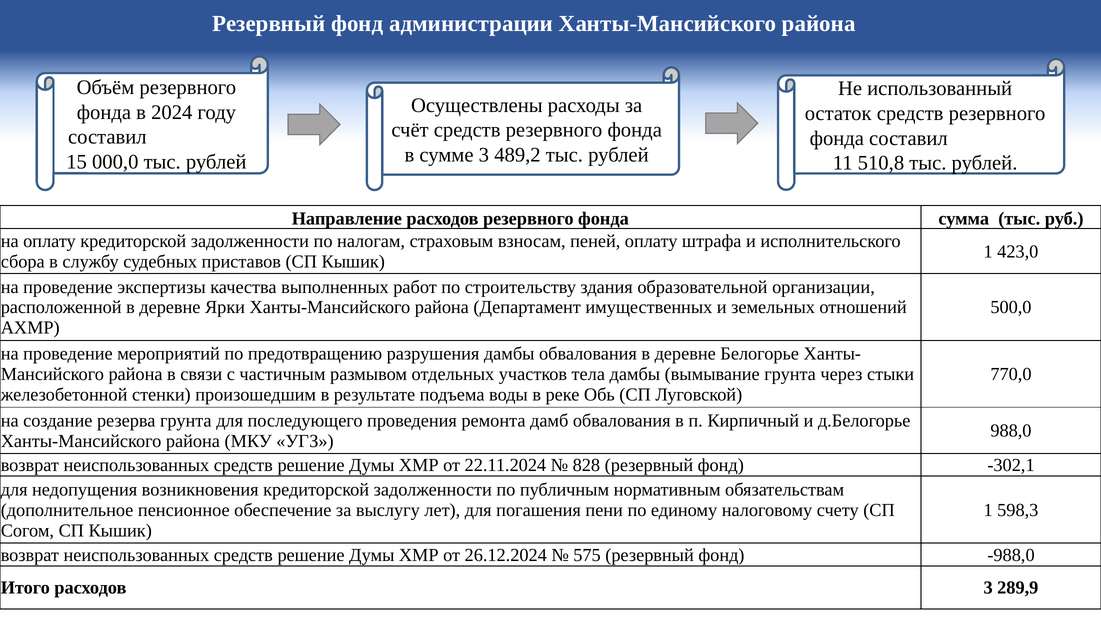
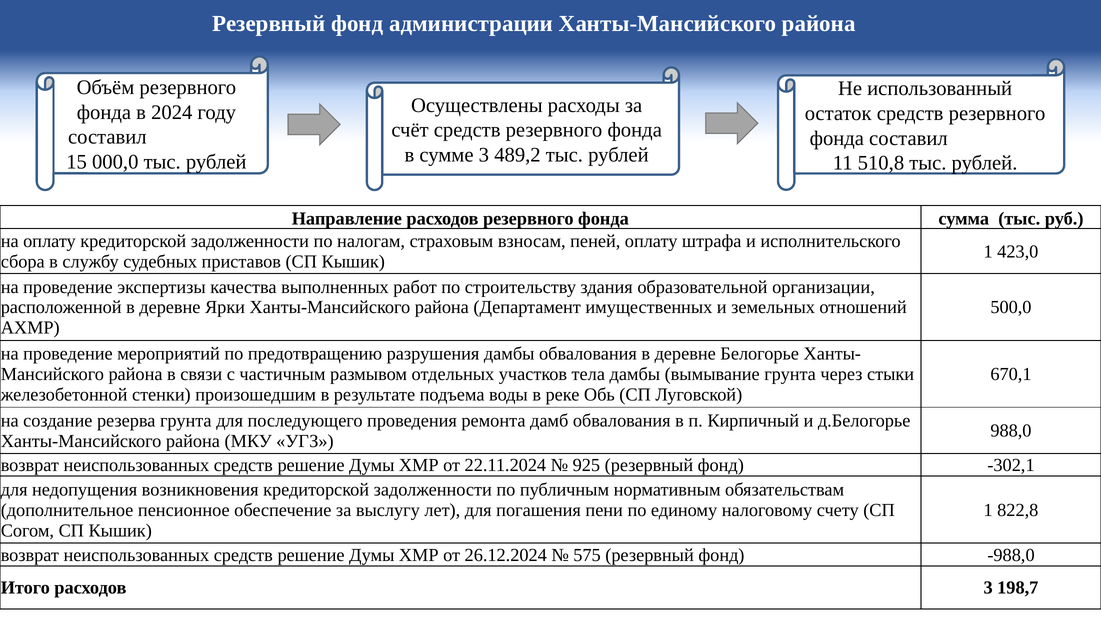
770,0: 770,0 -> 670,1
828: 828 -> 925
598,3: 598,3 -> 822,8
289,9: 289,9 -> 198,7
